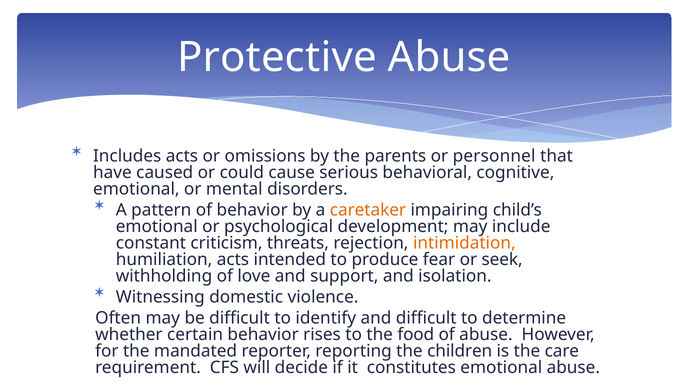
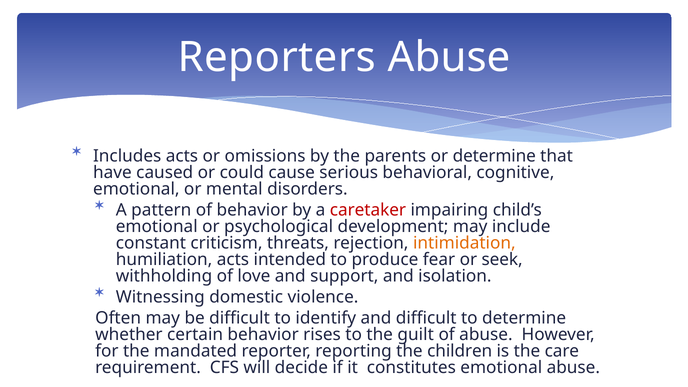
Protective: Protective -> Reporters
or personnel: personnel -> determine
caretaker colour: orange -> red
food: food -> guilt
